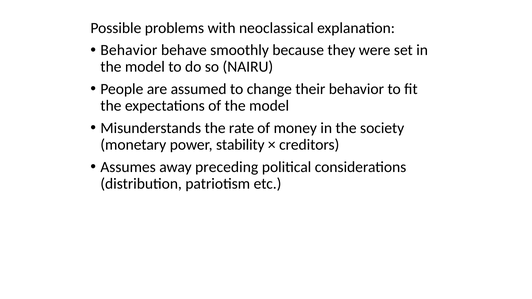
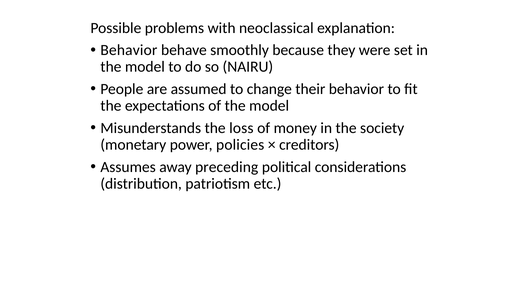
rate: rate -> loss
stability: stability -> policies
